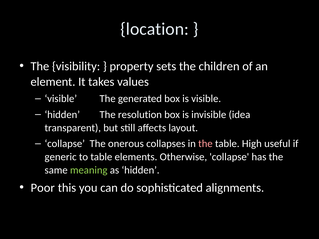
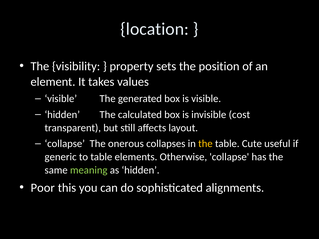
children: children -> position
resolution: resolution -> calculated
idea: idea -> cost
the at (205, 144) colour: pink -> yellow
High: High -> Cute
